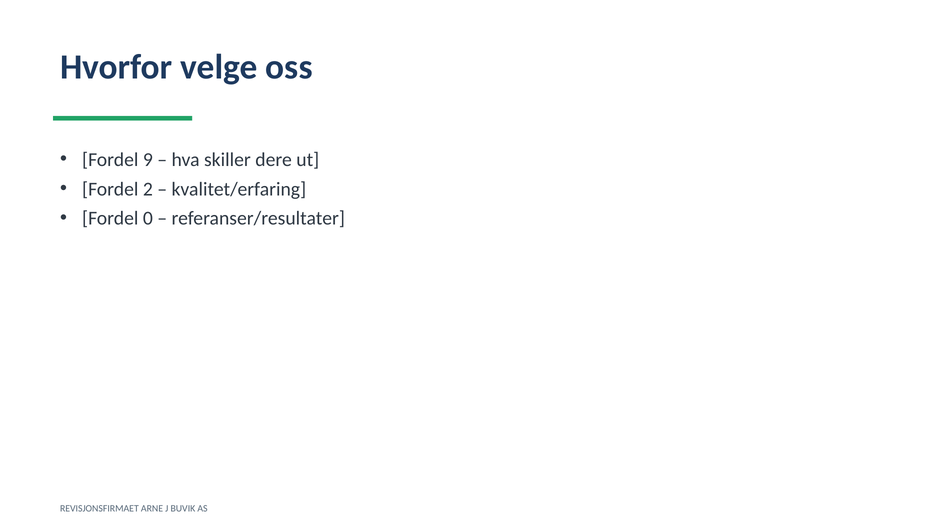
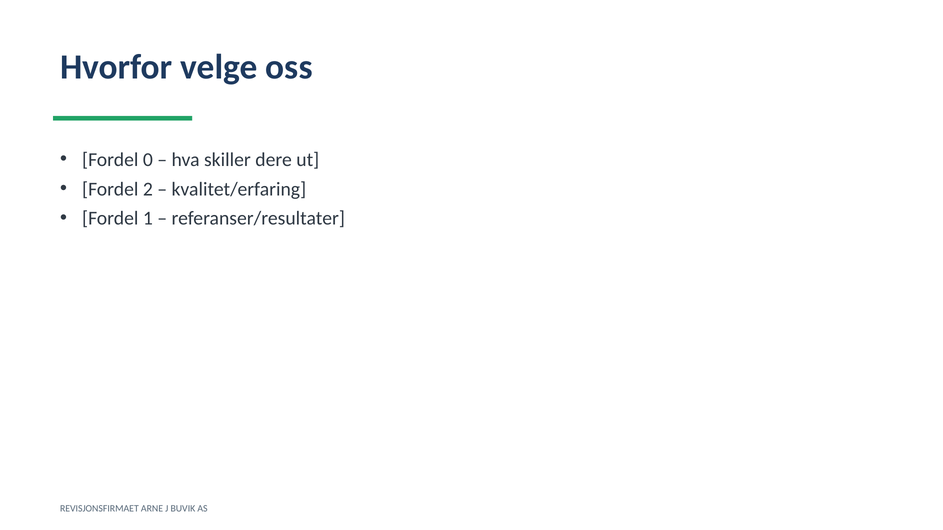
9: 9 -> 0
0: 0 -> 1
